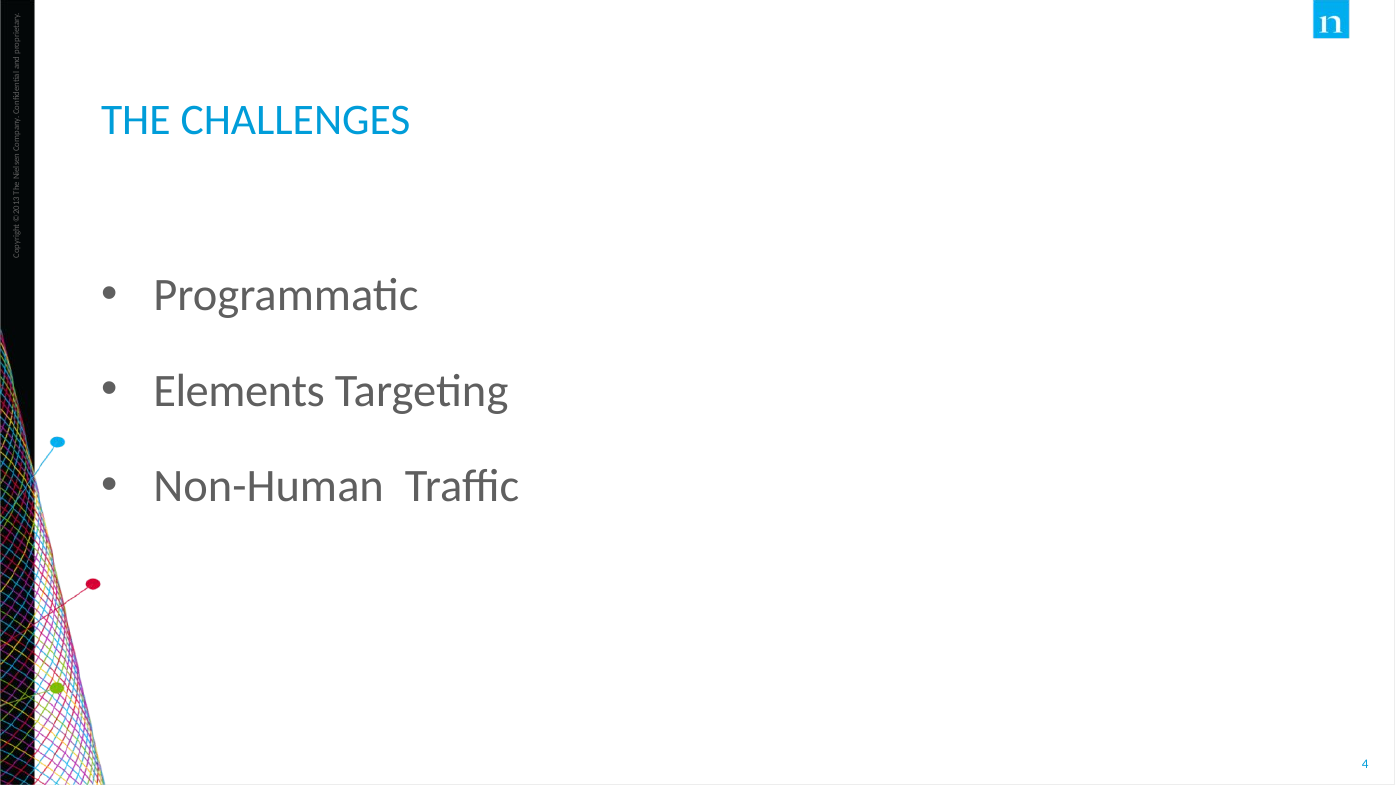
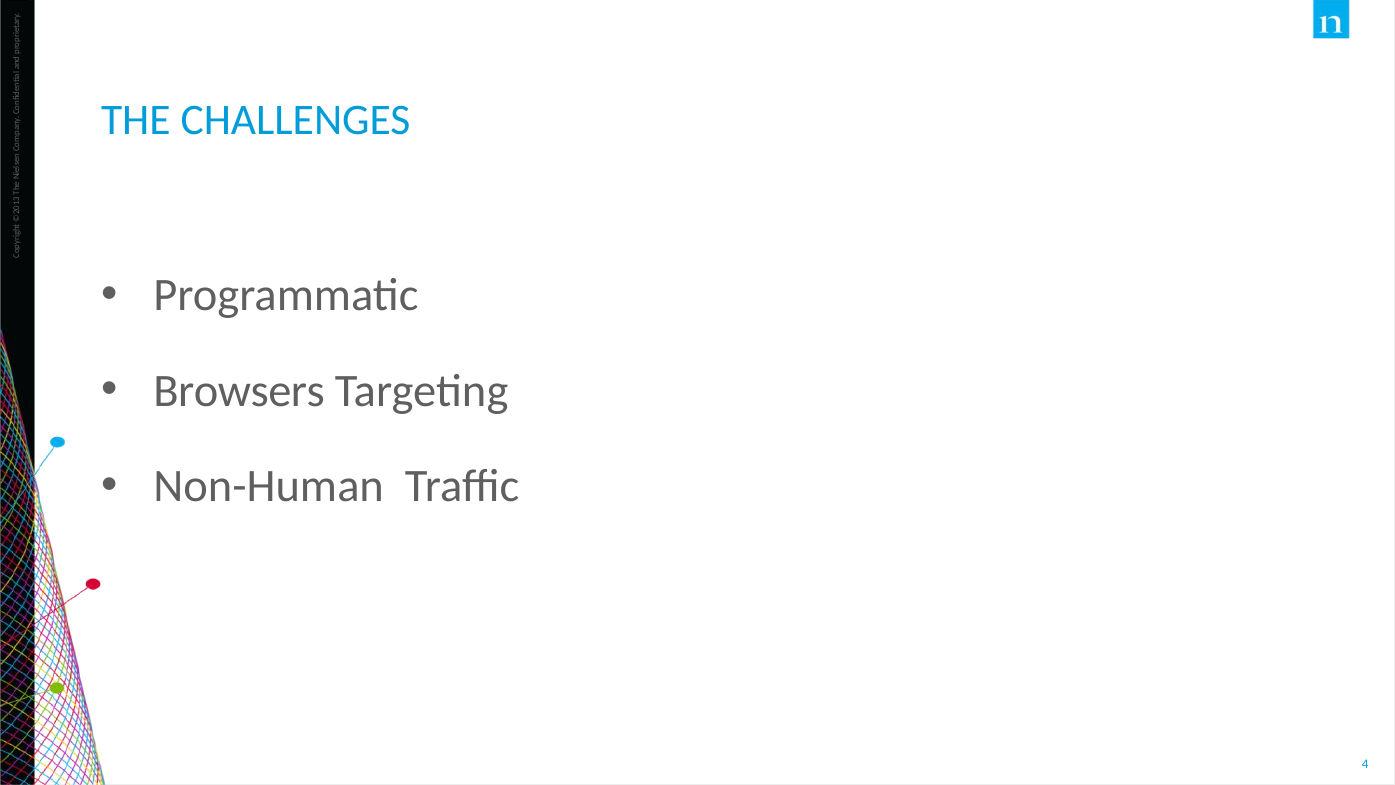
Elements: Elements -> Browsers
